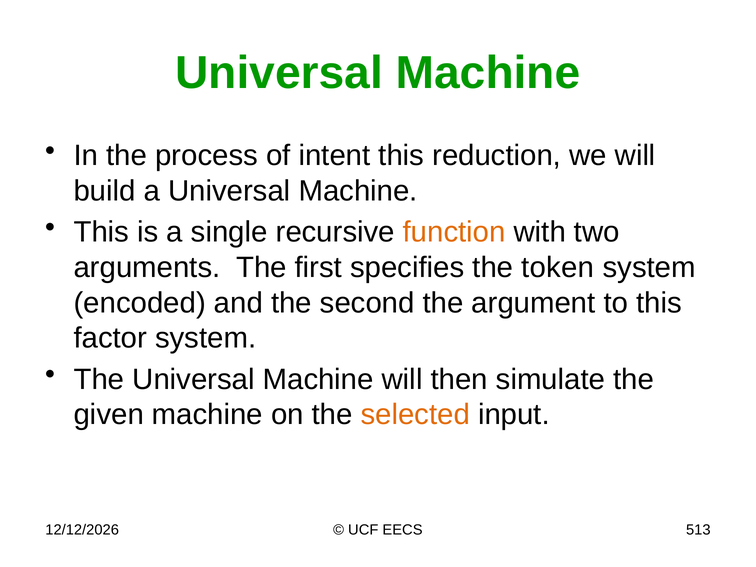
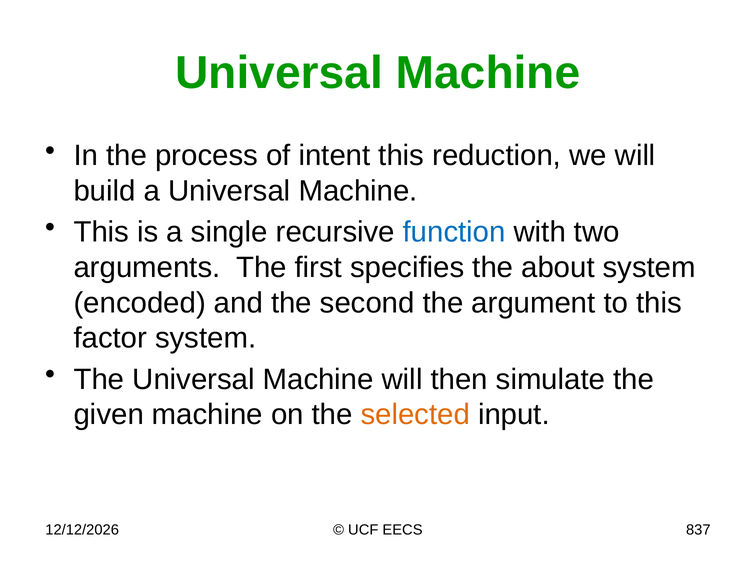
function colour: orange -> blue
token: token -> about
513: 513 -> 837
